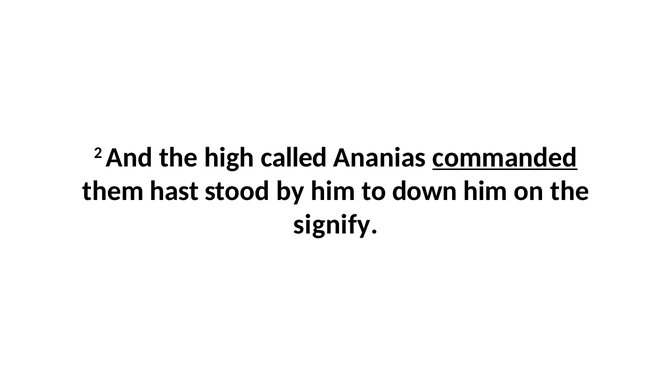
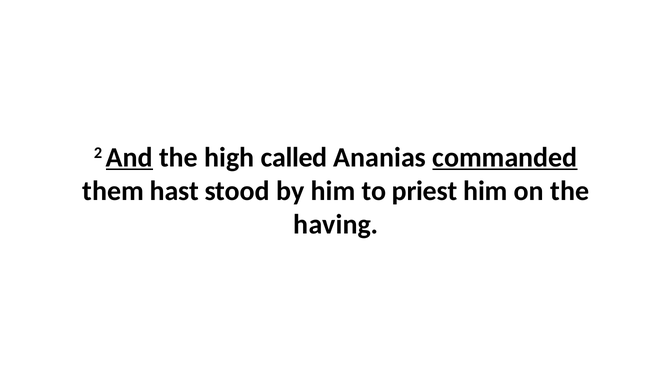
And underline: none -> present
down: down -> priest
signify: signify -> having
